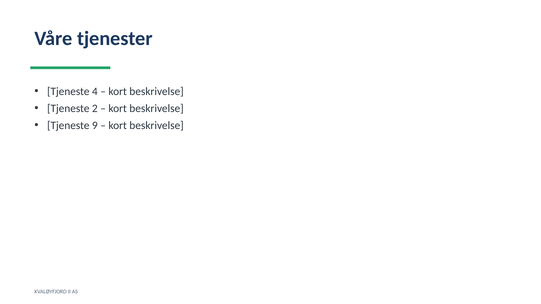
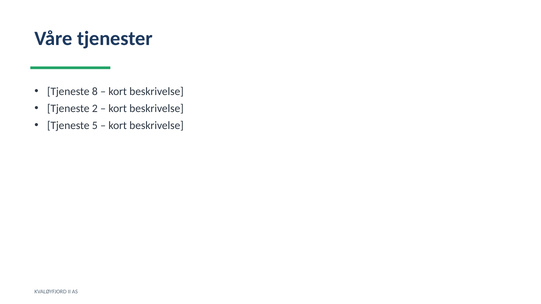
4: 4 -> 8
9: 9 -> 5
